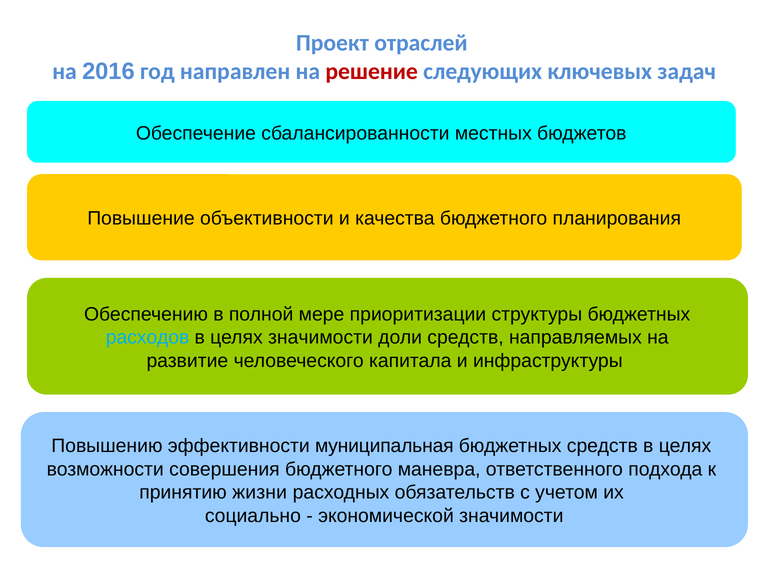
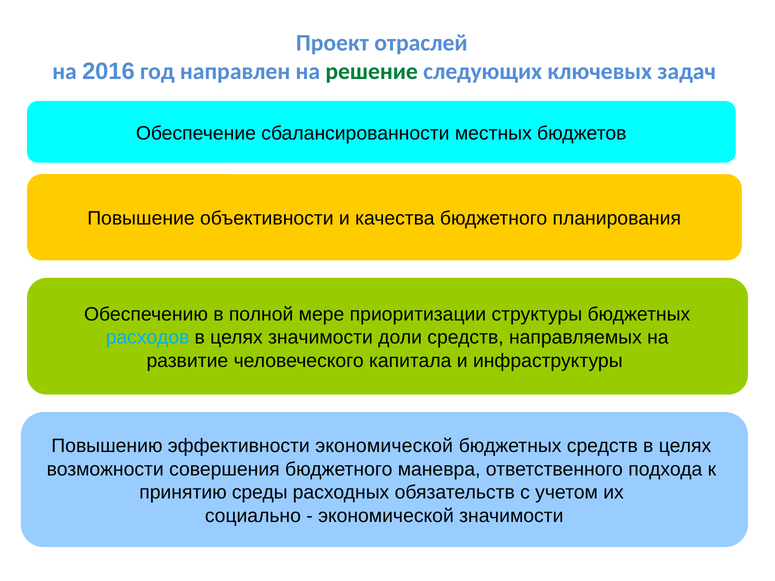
решение colour: red -> green
эффективности муниципальная: муниципальная -> экономической
жизни: жизни -> среды
